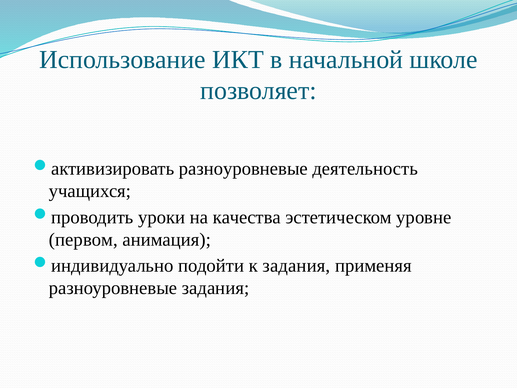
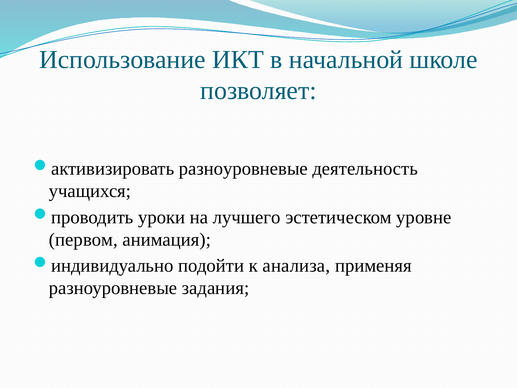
качества: качества -> лучшего
к задания: задания -> анализа
